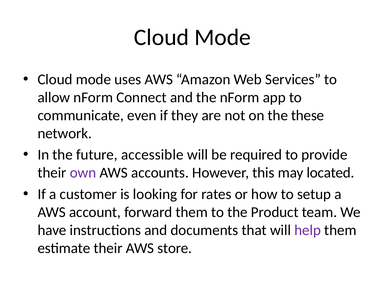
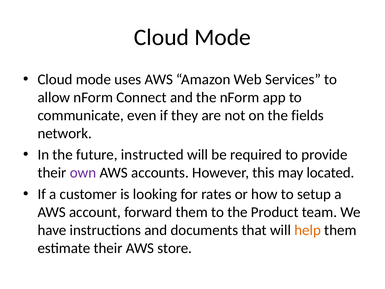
these: these -> fields
accessible: accessible -> instructed
help colour: purple -> orange
